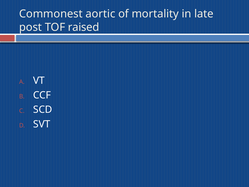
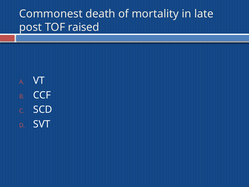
aortic: aortic -> death
